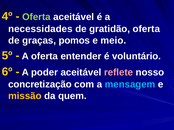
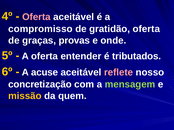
Oferta at (36, 17) colour: light green -> pink
necessidades: necessidades -> compromisso
pomos: pomos -> provas
meio: meio -> onde
voluntário: voluntário -> tributados
poder: poder -> acuse
mensagem colour: light blue -> light green
